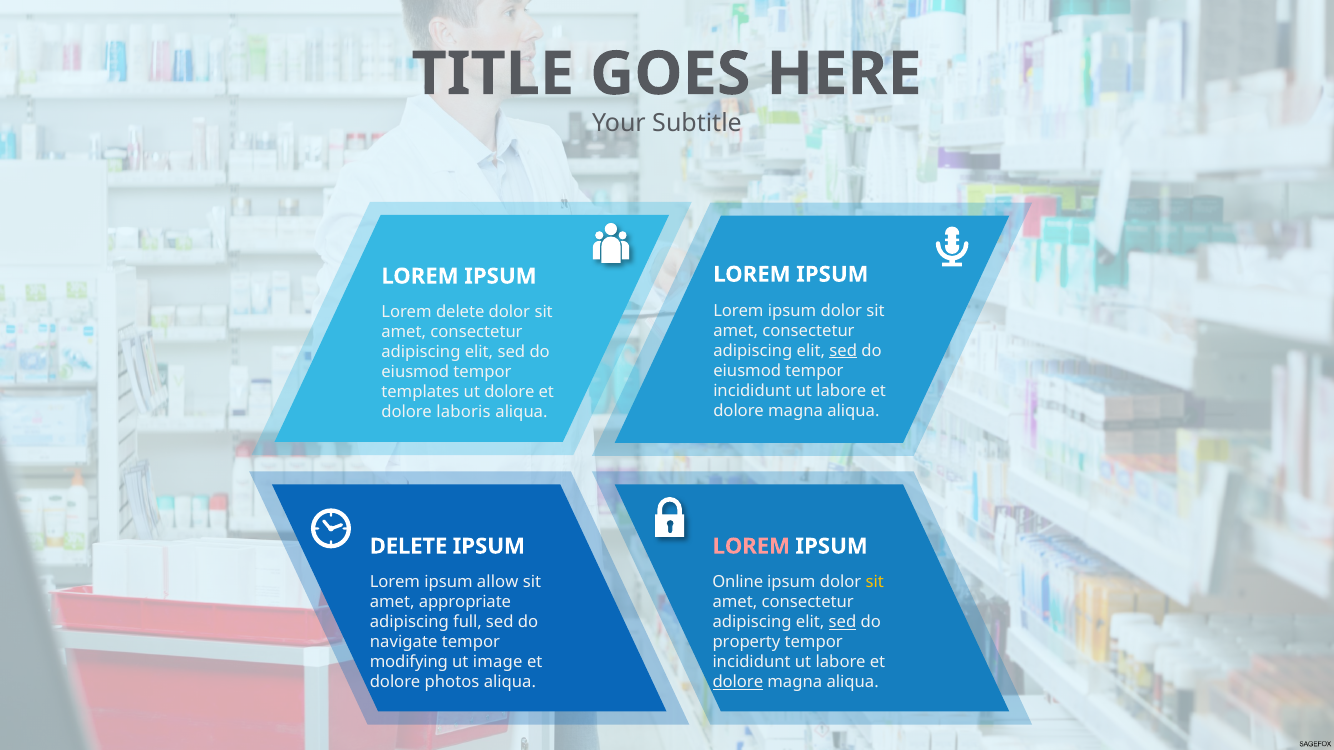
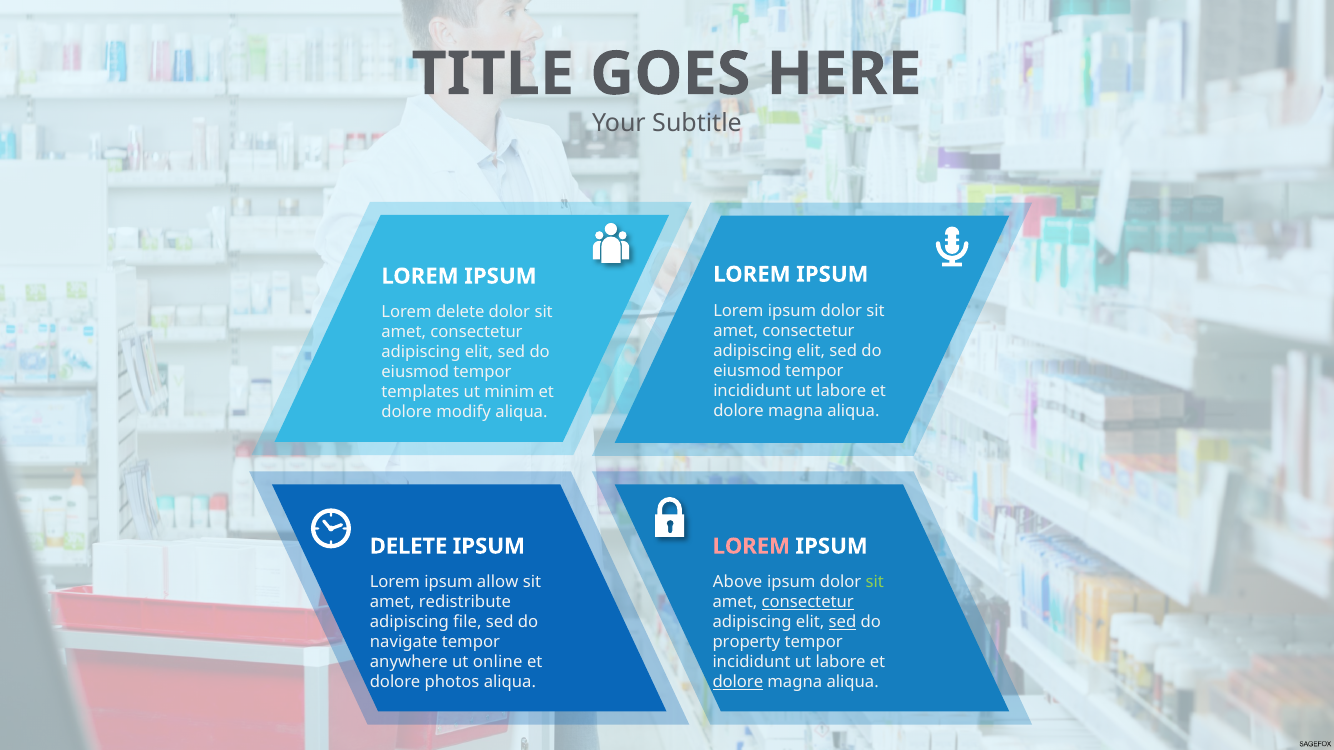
sed at (843, 351) underline: present -> none
ut dolore: dolore -> minim
laboris: laboris -> modify
Online: Online -> Above
sit at (875, 583) colour: yellow -> light green
appropriate: appropriate -> redistribute
consectetur at (808, 603) underline: none -> present
full: full -> file
modifying: modifying -> anywhere
image: image -> online
